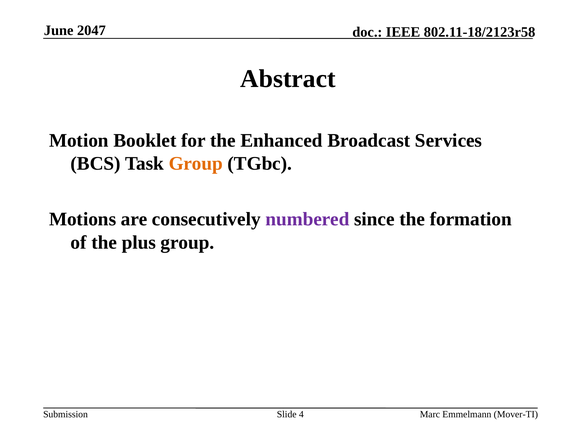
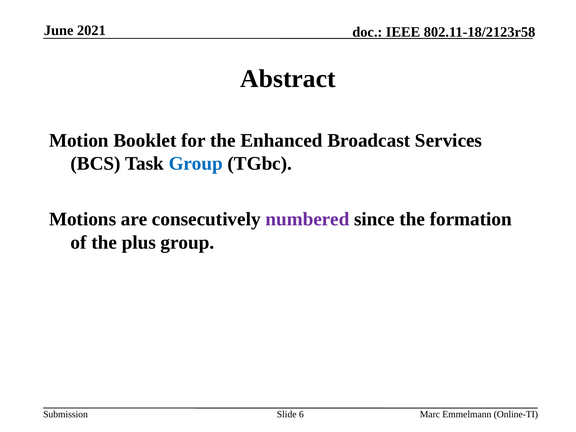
2047: 2047 -> 2021
Group at (196, 164) colour: orange -> blue
4: 4 -> 6
Mover-TI: Mover-TI -> Online-TI
